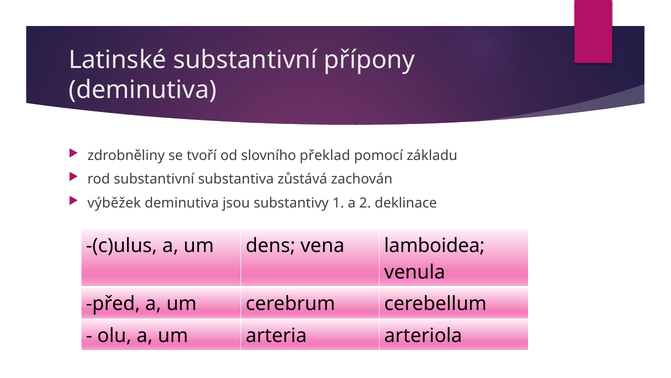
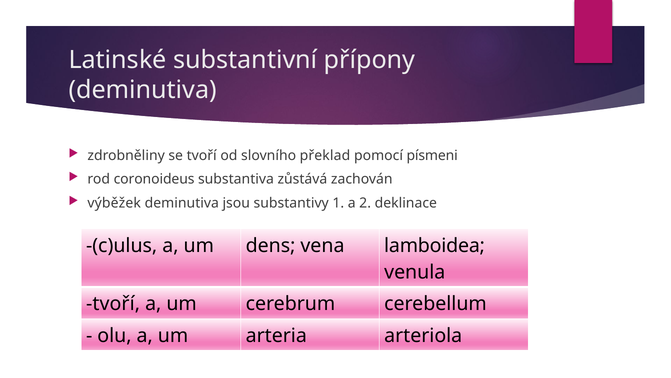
základu: základu -> písmeni
rod substantivní: substantivní -> coronoideus
před at (113, 303): před -> tvoří
